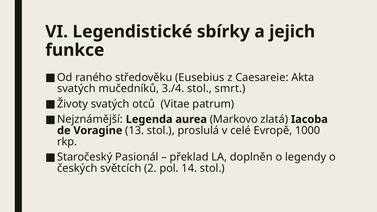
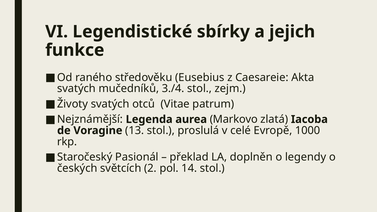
smrt: smrt -> zejm
